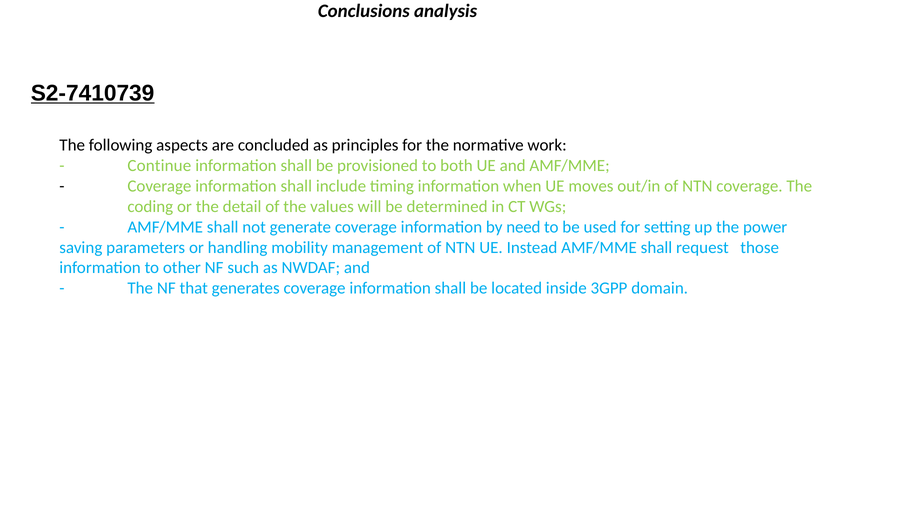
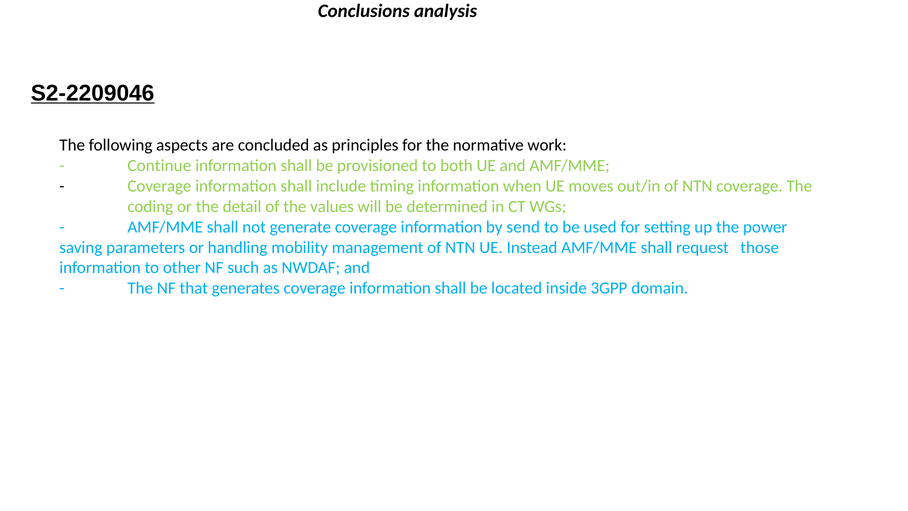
S2-7410739: S2-7410739 -> S2-2209046
need: need -> send
